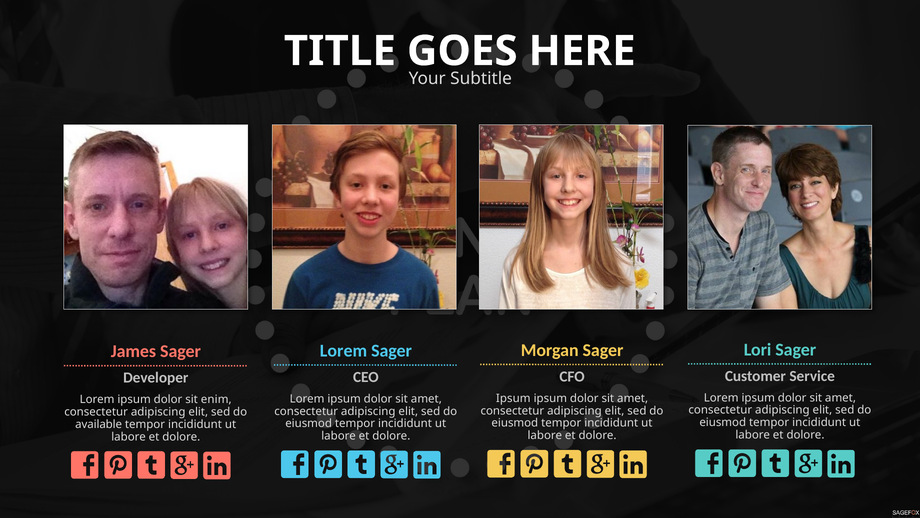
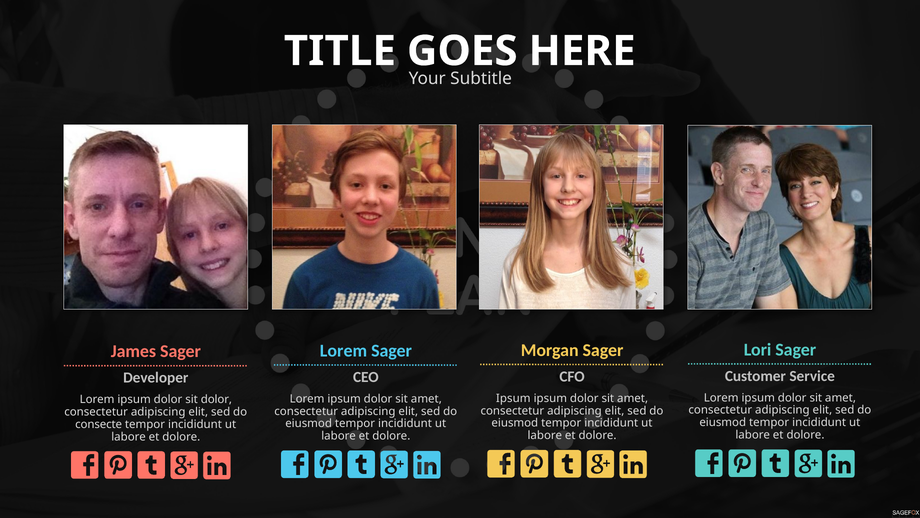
sit enim: enim -> dolor
available: available -> consecte
